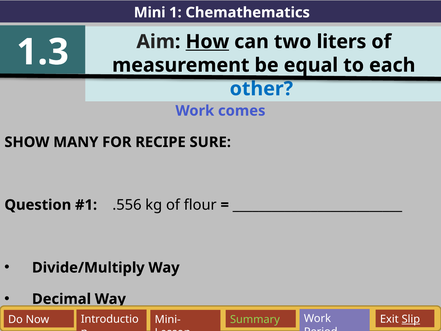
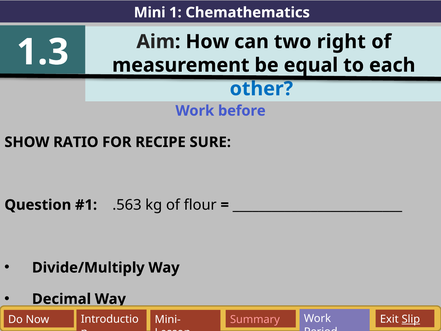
How underline: present -> none
liters: liters -> right
comes: comes -> before
MANY: MANY -> RATIO
.556: .556 -> .563
Summary colour: light green -> pink
